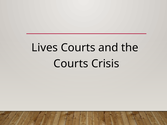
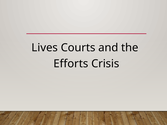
Courts at (71, 64): Courts -> Efforts
